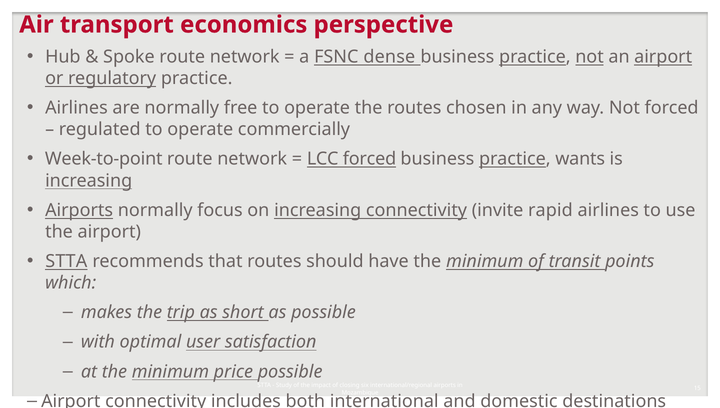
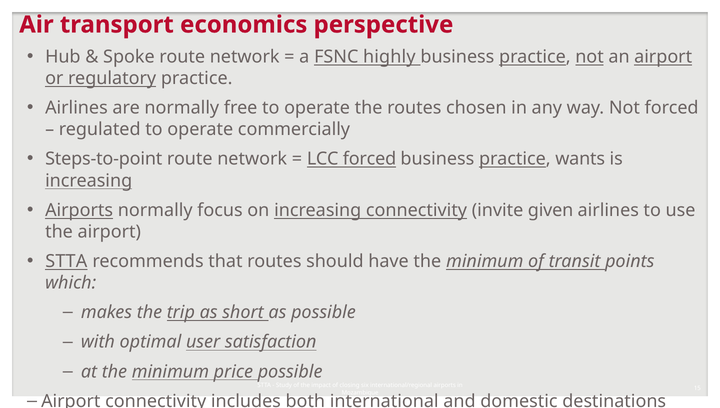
dense: dense -> highly
Week-to-point: Week-to-point -> Steps-to-point
rapid: rapid -> given
